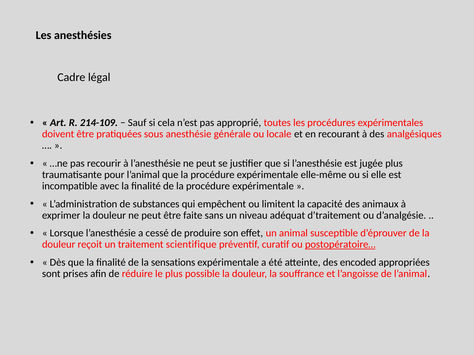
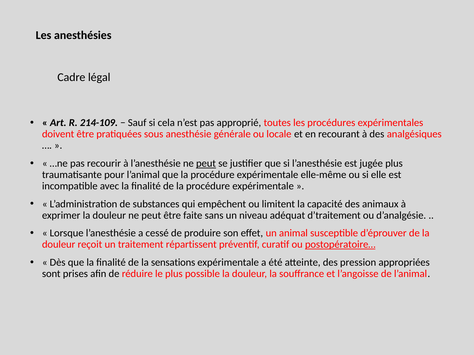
peut at (206, 164) underline: none -> present
scientifique: scientifique -> répartissent
encoded: encoded -> pression
